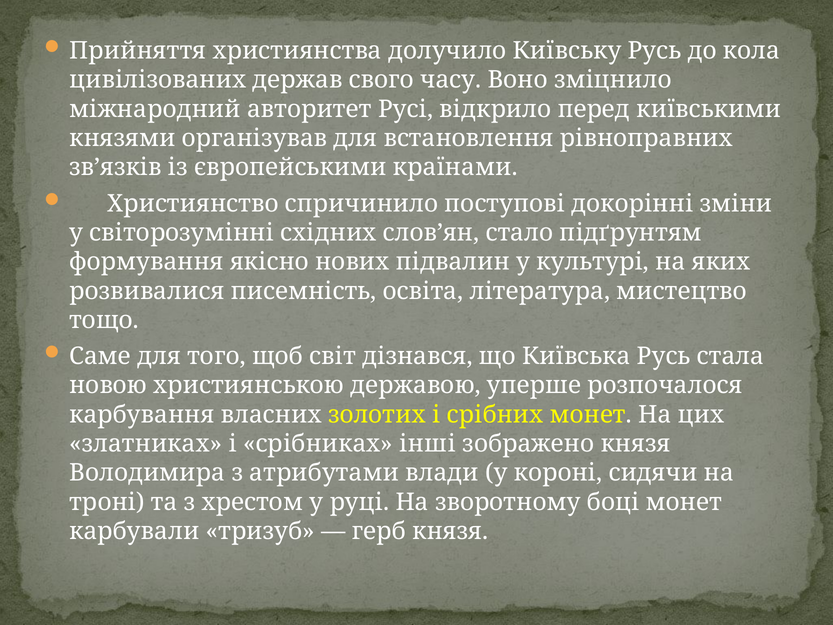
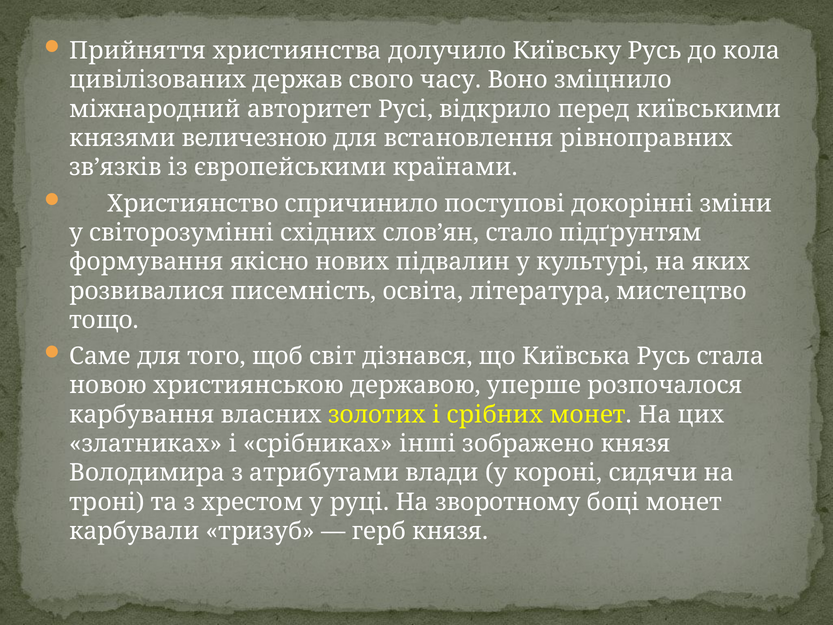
організував: організував -> величезною
